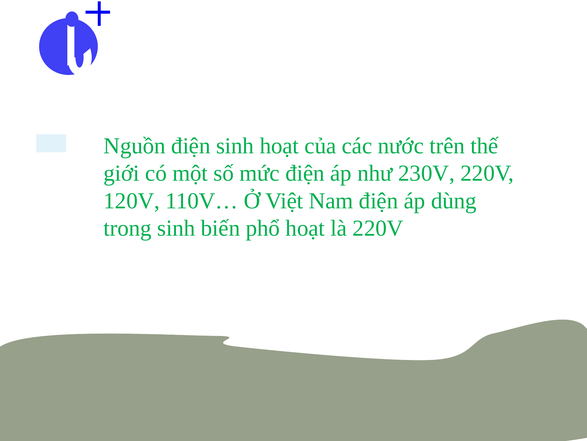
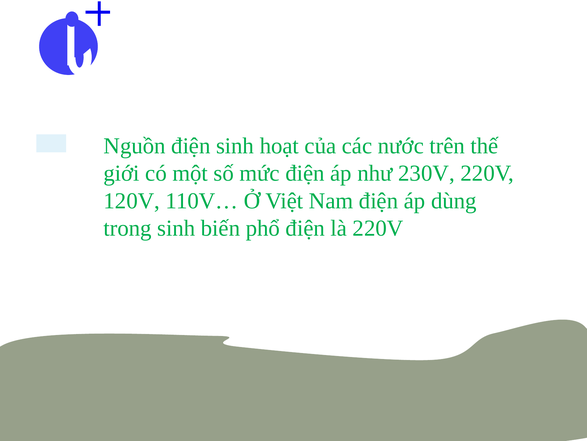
phổ hoạt: hoạt -> điện
